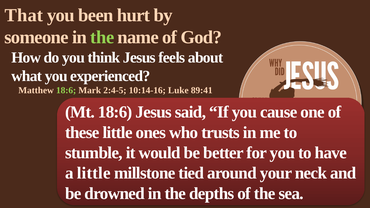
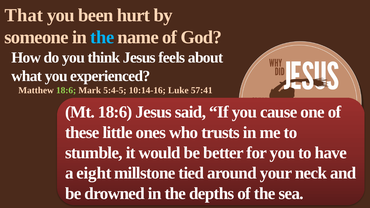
the at (102, 37) colour: light green -> light blue
2:4-5: 2:4-5 -> 5:4-5
89:41: 89:41 -> 57:41
a little: little -> eight
